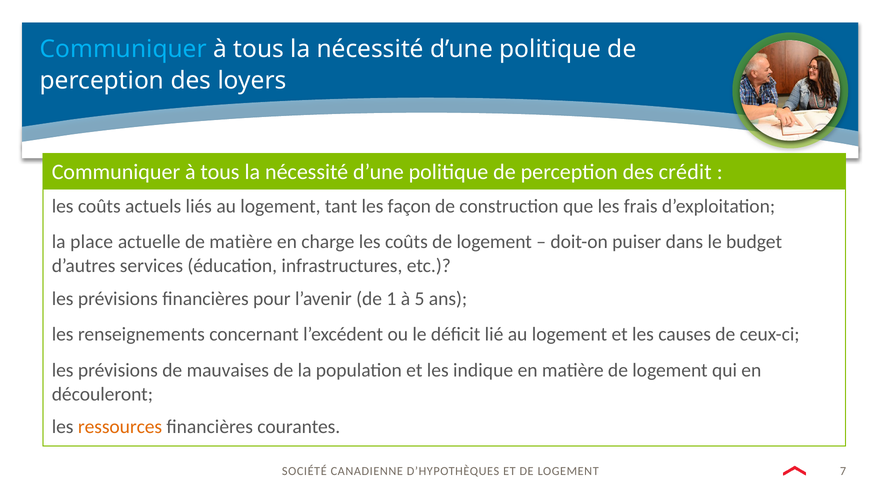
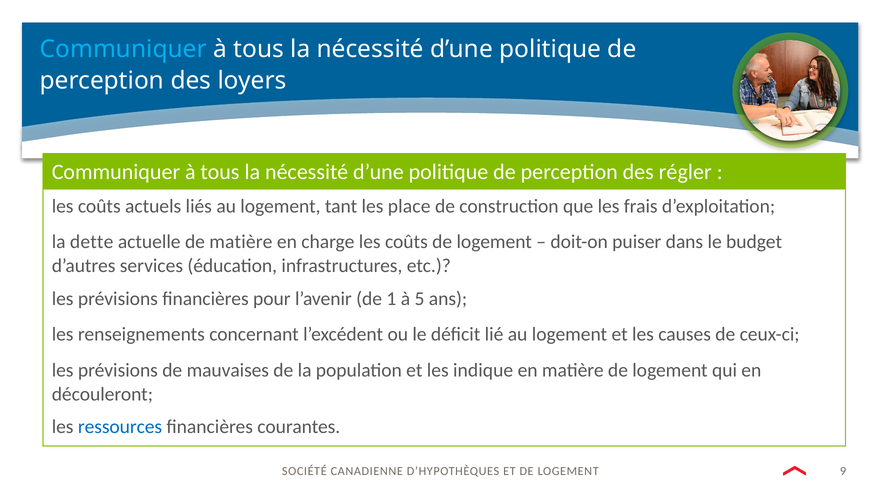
crédit: crédit -> régler
façon: façon -> place
place: place -> dette
ressources colour: orange -> blue
7: 7 -> 9
